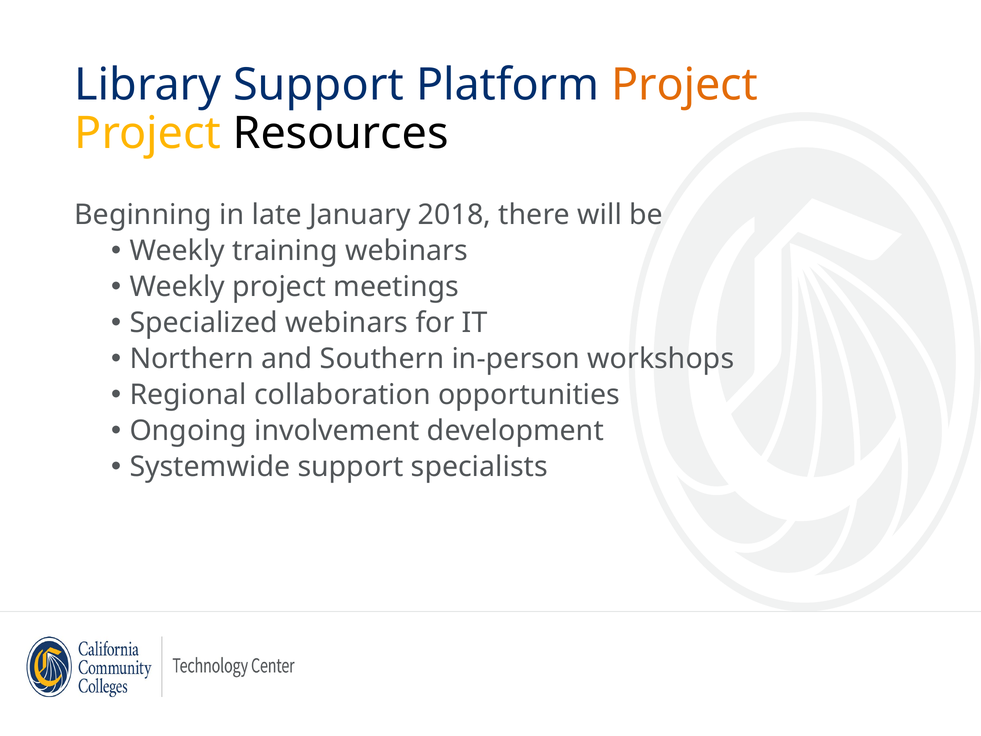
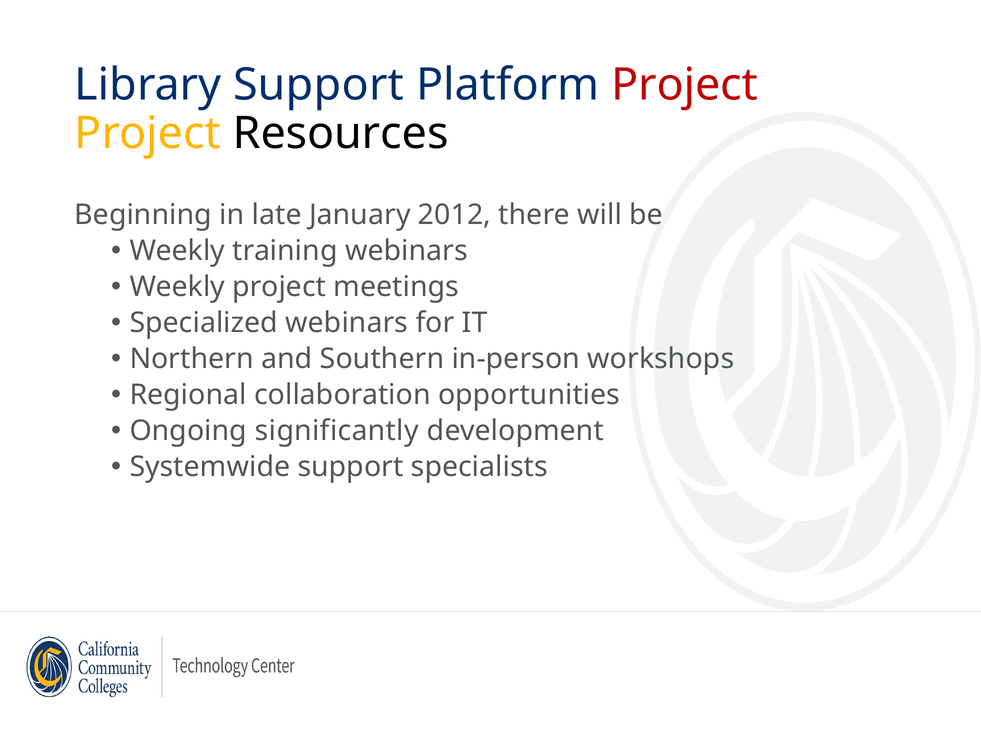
Project at (685, 85) colour: orange -> red
2018: 2018 -> 2012
involvement: involvement -> significantly
